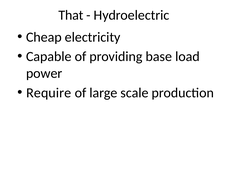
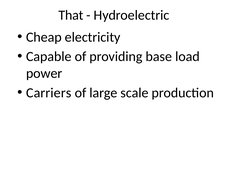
Require: Require -> Carriers
